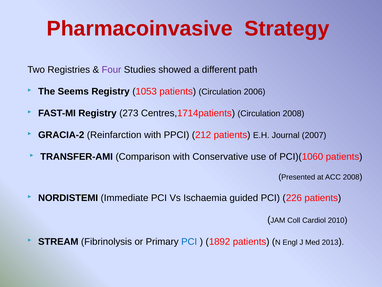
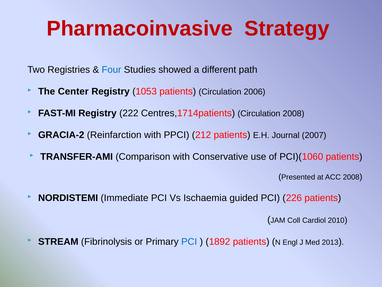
Four colour: purple -> blue
Seems: Seems -> Center
273: 273 -> 222
